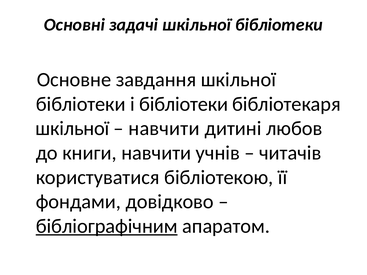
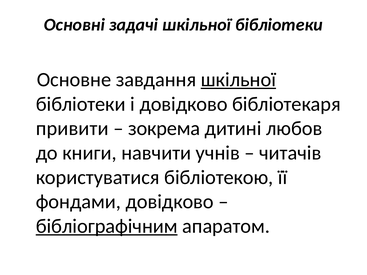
шкільної at (238, 80) underline: none -> present
і бібліотеки: бібліотеки -> довідково
шкільної at (72, 129): шкільної -> привити
навчити at (164, 129): навчити -> зокрема
